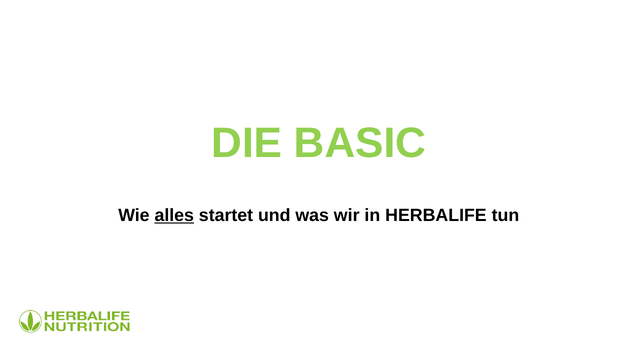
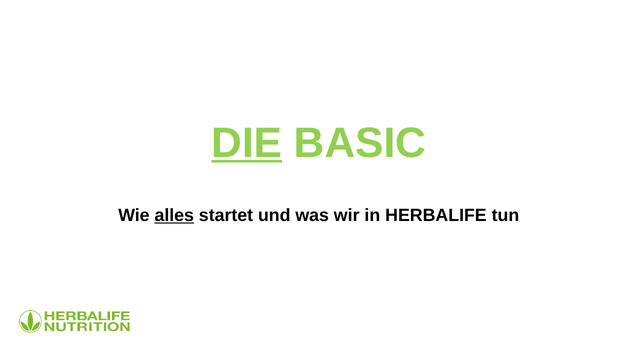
DIE underline: none -> present
